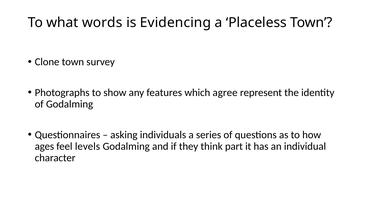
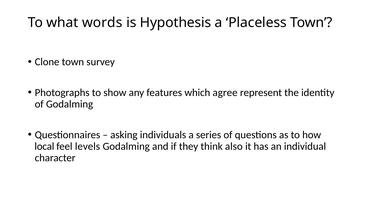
Evidencing: Evidencing -> Hypothesis
ages: ages -> local
part: part -> also
